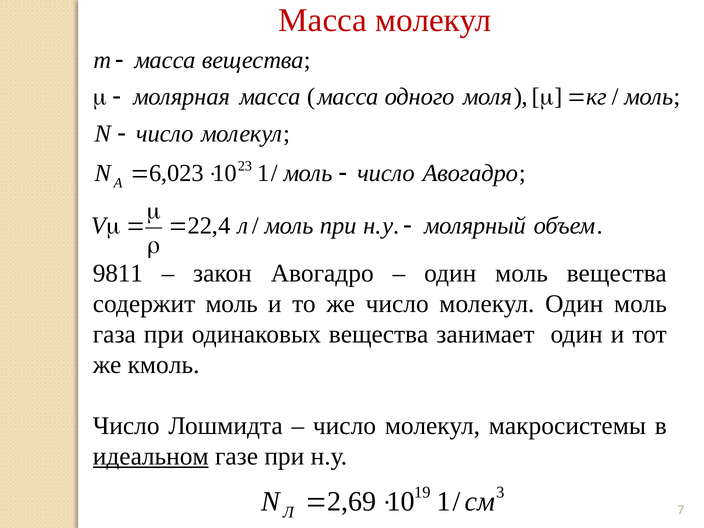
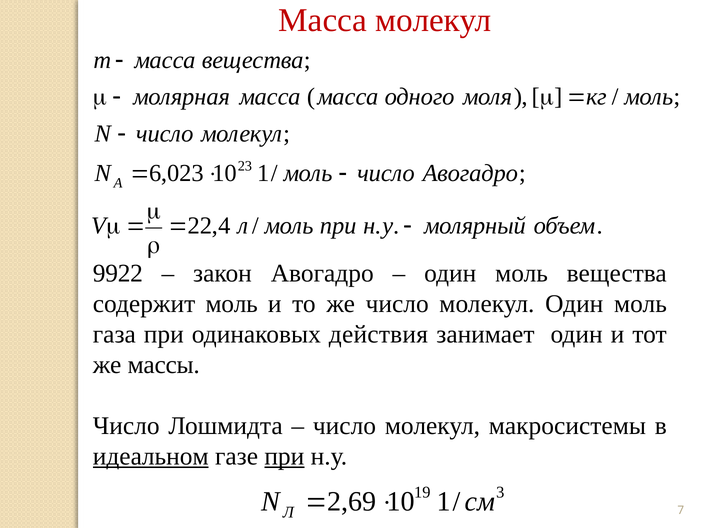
9811: 9811 -> 9922
одинаковых вещества: вещества -> действия
кмоль: кмоль -> массы
при at (284, 456) underline: none -> present
